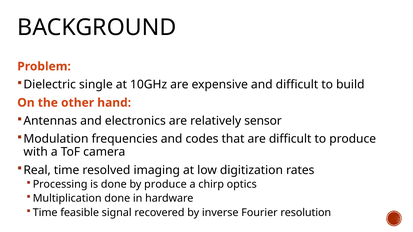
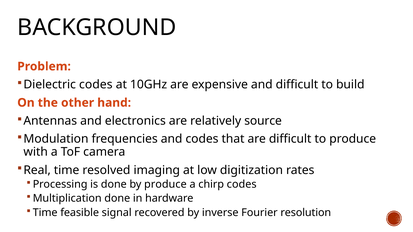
Dielectric single: single -> codes
sensor: sensor -> source
chirp optics: optics -> codes
